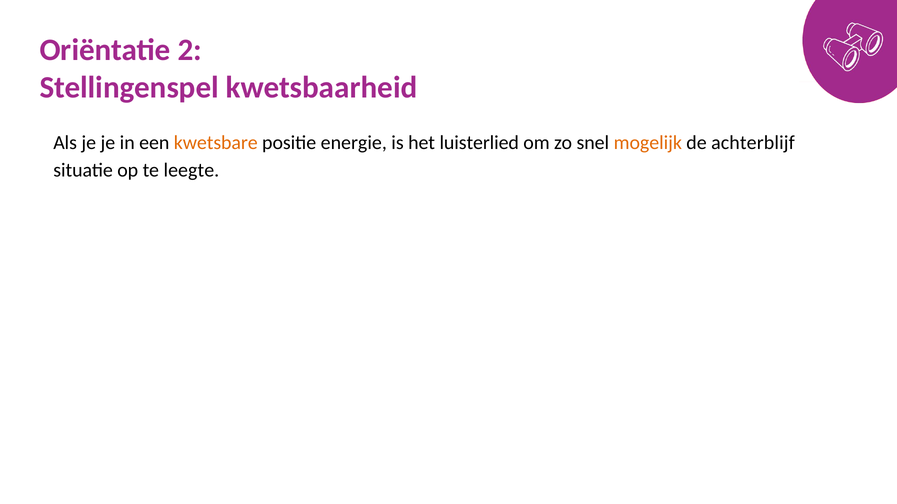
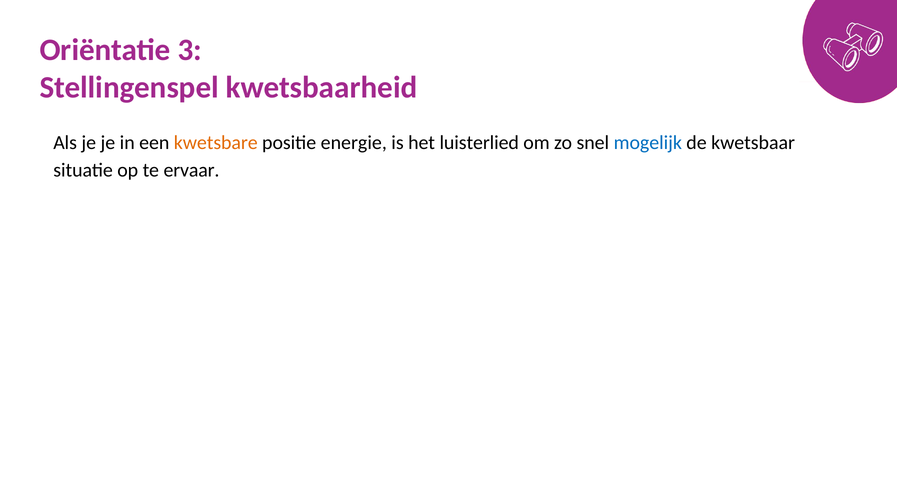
2: 2 -> 3
mogelijk colour: orange -> blue
achterblijf: achterblijf -> kwetsbaar
leegte: leegte -> ervaar
